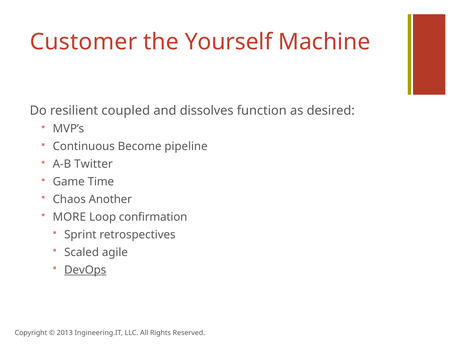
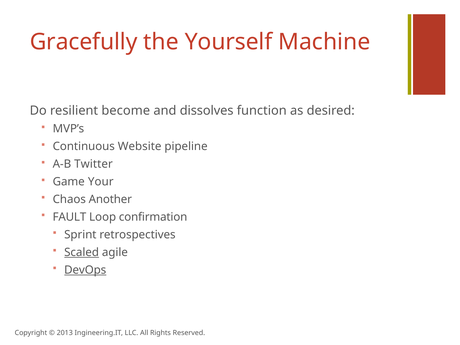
Customer: Customer -> Gracefully
coupled: coupled -> become
Become: Become -> Website
Time: Time -> Your
MORE: MORE -> FAULT
Scaled underline: none -> present
